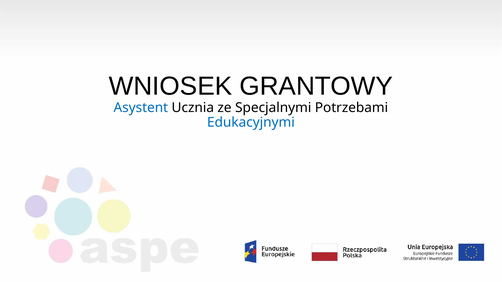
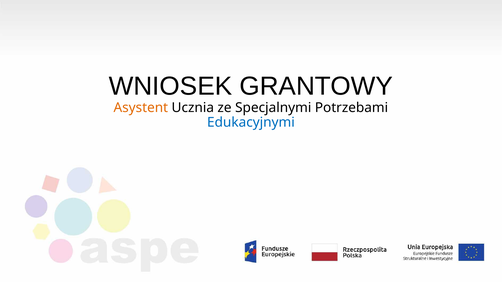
Asystent colour: blue -> orange
